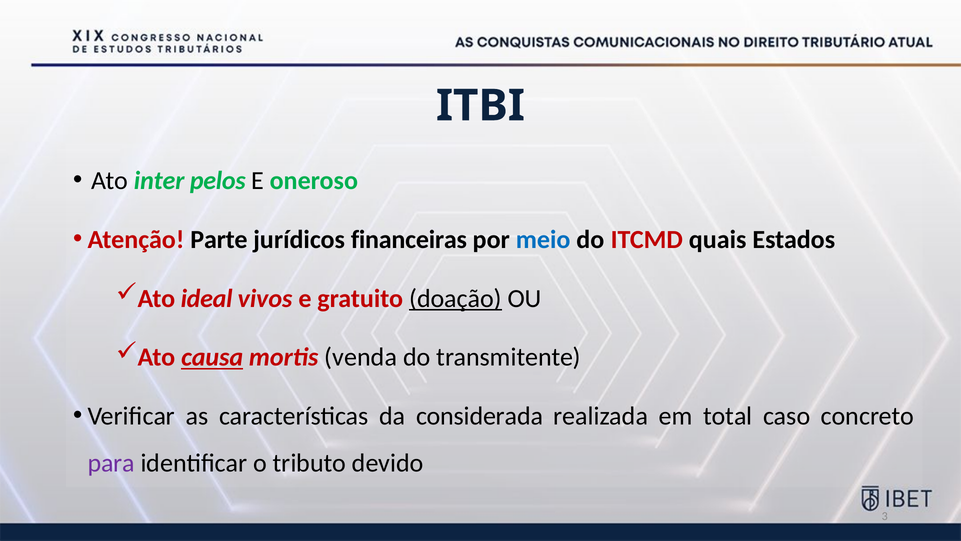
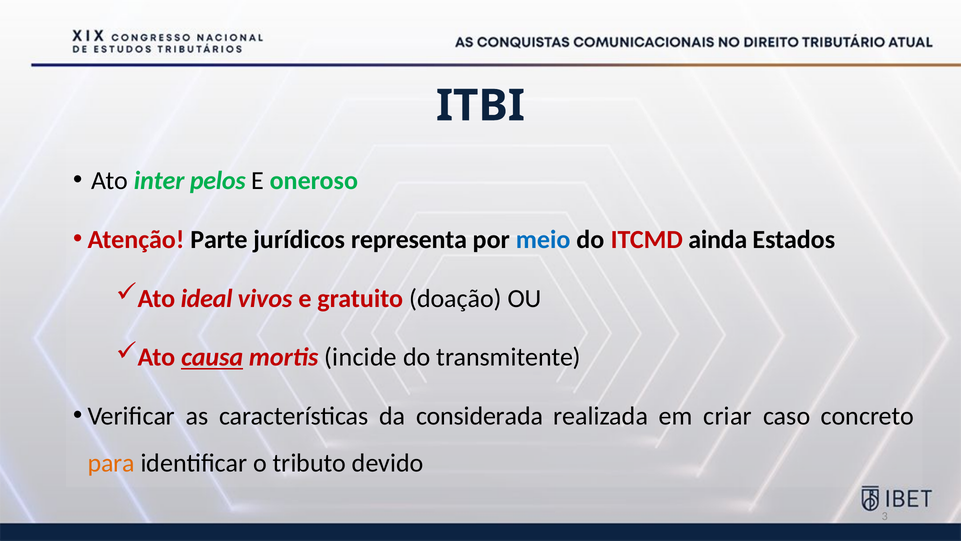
financeiras: financeiras -> representa
quais: quais -> ainda
doação underline: present -> none
venda: venda -> incide
total: total -> criar
para colour: purple -> orange
